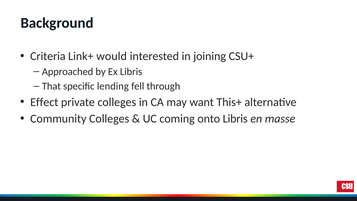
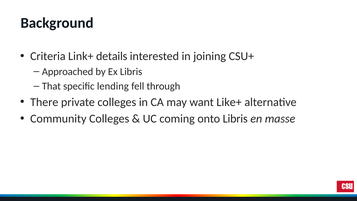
would: would -> details
Effect: Effect -> There
This+: This+ -> Like+
